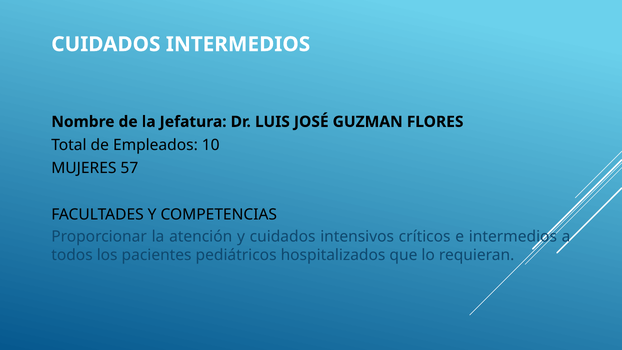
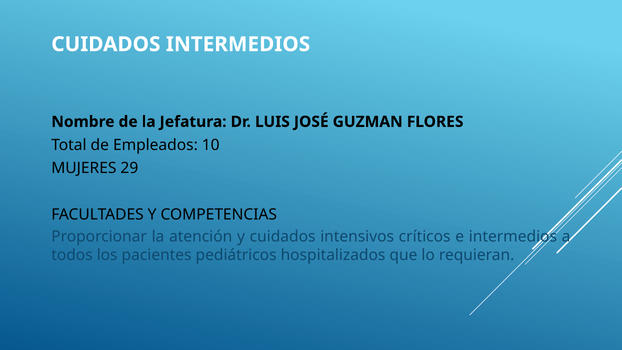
57: 57 -> 29
